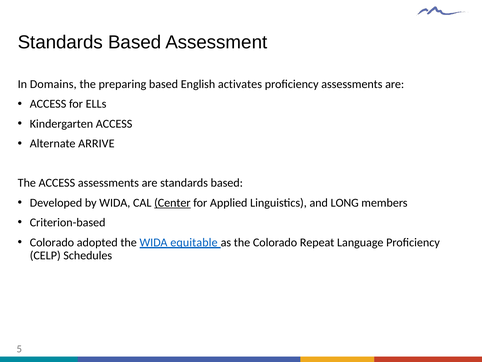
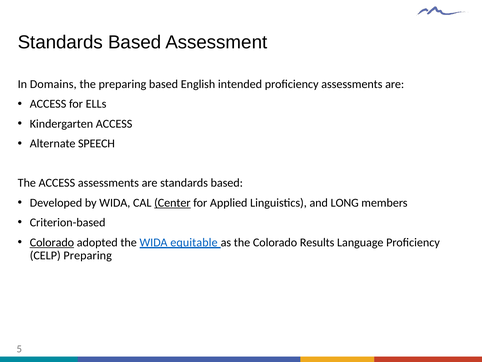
activates: activates -> intended
ARRIVE: ARRIVE -> SPEECH
Colorado at (52, 242) underline: none -> present
Repeat: Repeat -> Results
CELP Schedules: Schedules -> Preparing
